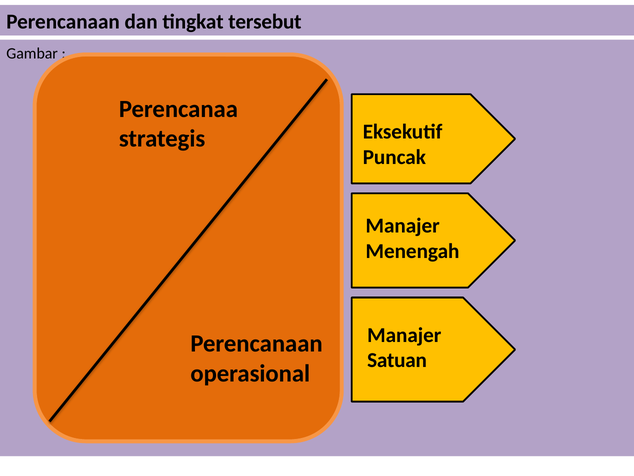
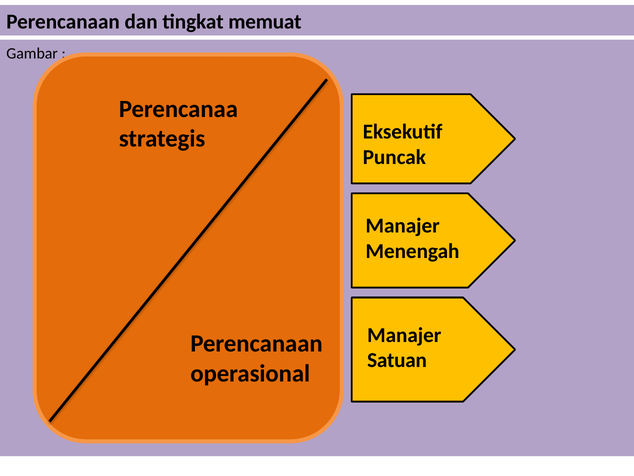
tersebut: tersebut -> memuat
